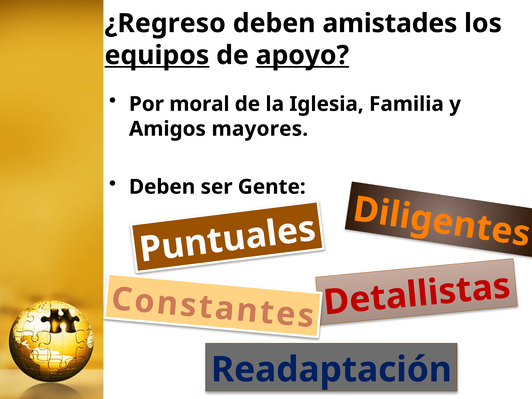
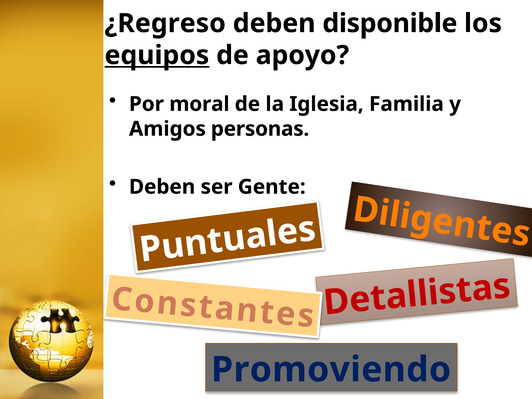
amistades: amistades -> disponible
apoyo underline: present -> none
mayores: mayores -> personas
Readaptación: Readaptación -> Promoviendo
